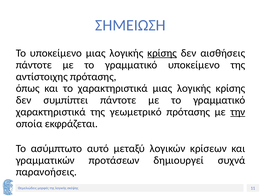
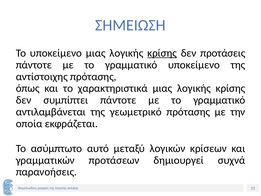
αισθήσεις: αισθήσεις -> προτάσεις
χαρακτηριστικά at (51, 112): χαρακτηριστικά -> αντιλαμβάνεται
την underline: present -> none
